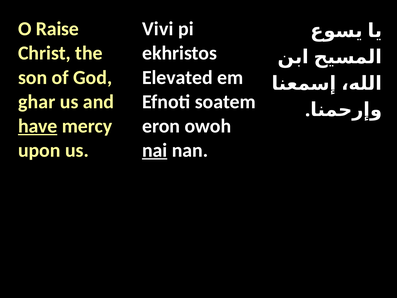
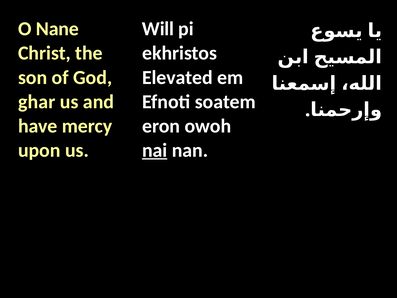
Raise: Raise -> Nane
Vivi: Vivi -> Will
have underline: present -> none
